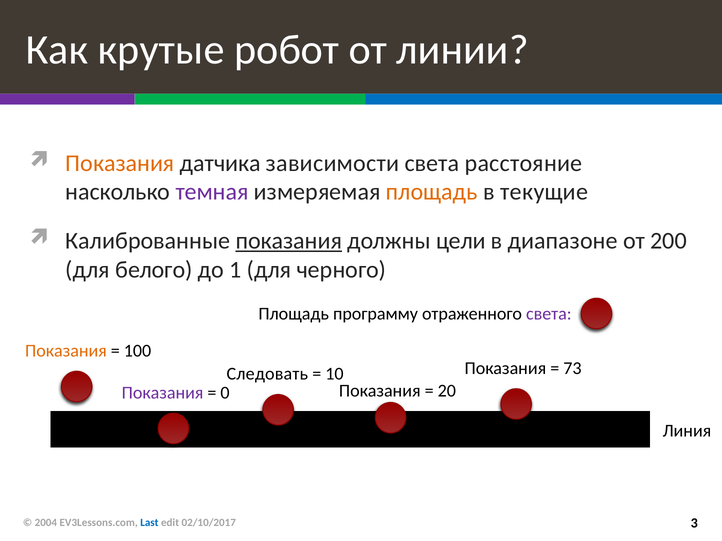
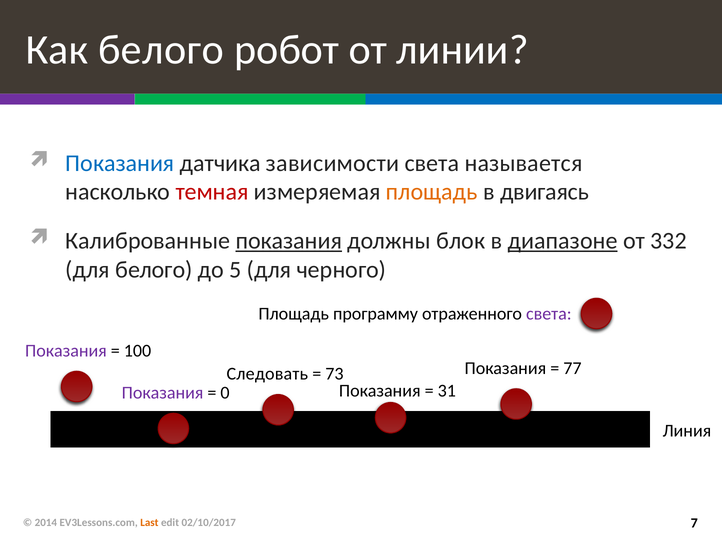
Как крутые: крутые -> белого
Показания at (120, 163) colour: orange -> blue
расстояние: расстояние -> называется
темная colour: purple -> red
текущие: текущие -> двигаясь
цели: цели -> блок
диапазоне underline: none -> present
200: 200 -> 332
1: 1 -> 5
Показания at (66, 351) colour: orange -> purple
73: 73 -> 77
10: 10 -> 73
20: 20 -> 31
2004: 2004 -> 2014
Last colour: blue -> orange
3: 3 -> 7
